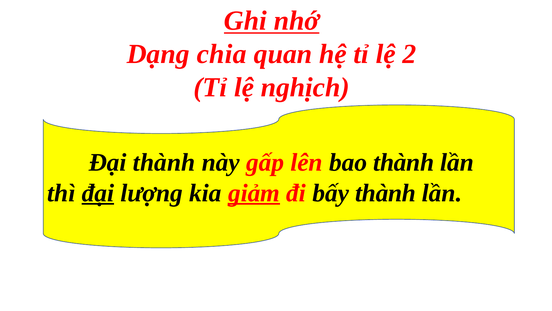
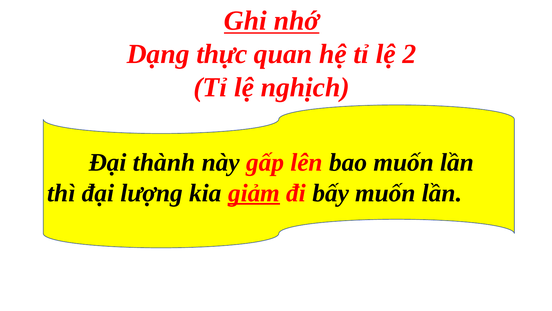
chia: chia -> thực
bao thành: thành -> muốn
đại at (98, 193) underline: present -> none
bấy thành: thành -> muốn
